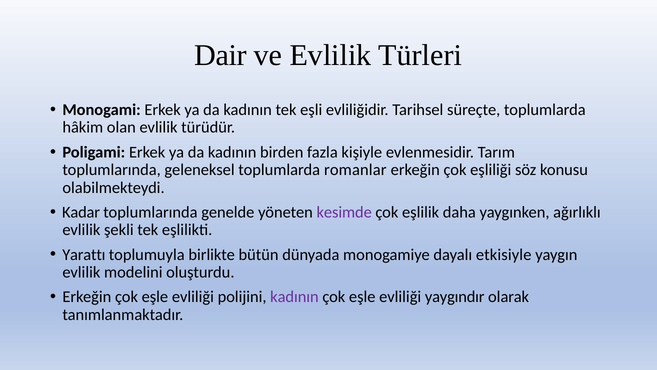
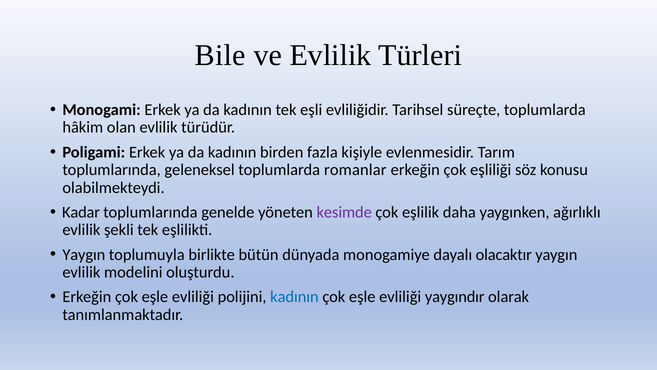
Dair: Dair -> Bile
Yarattı at (84, 254): Yarattı -> Yaygın
etkisiyle: etkisiyle -> olacaktır
kadının at (294, 297) colour: purple -> blue
